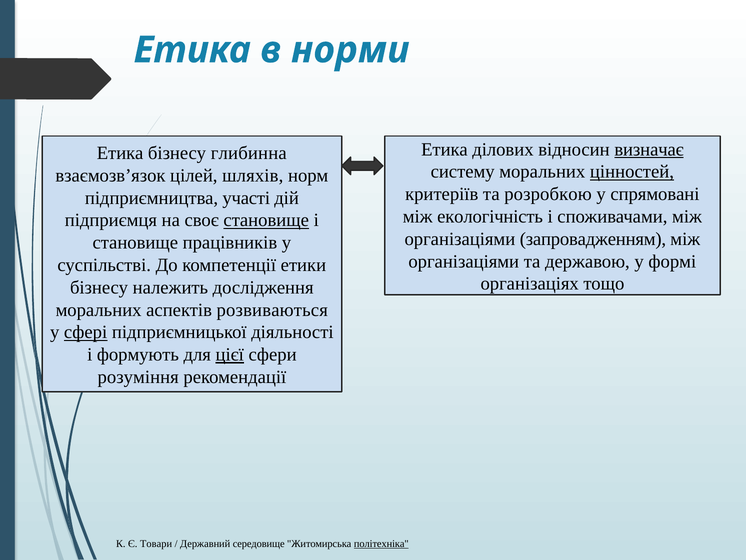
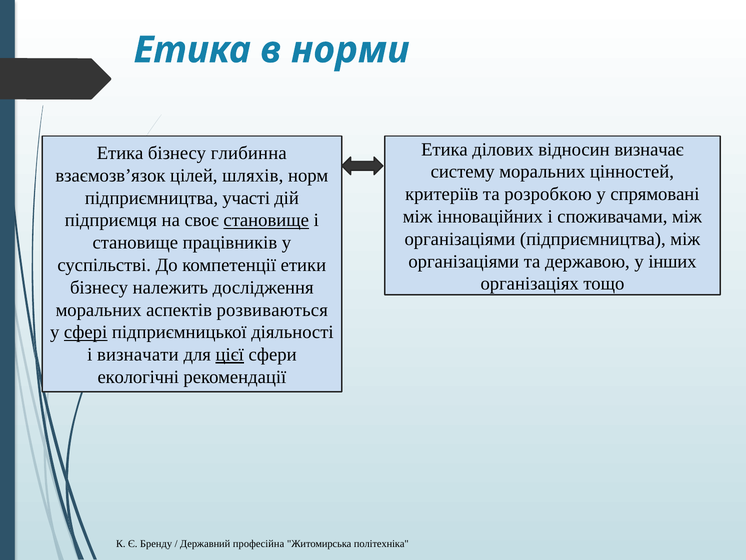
визначає underline: present -> none
цінностей underline: present -> none
екологічність: екологічність -> інноваційних
організаціями запровадженням: запровадженням -> підприємництва
формі: формі -> інших
формують: формують -> визначати
розуміння: розуміння -> екологічні
Товари: Товари -> Бренду
середовище: середовище -> професійна
політехніка underline: present -> none
